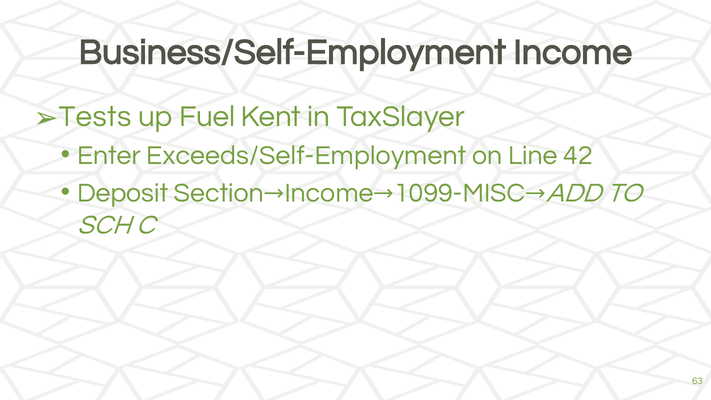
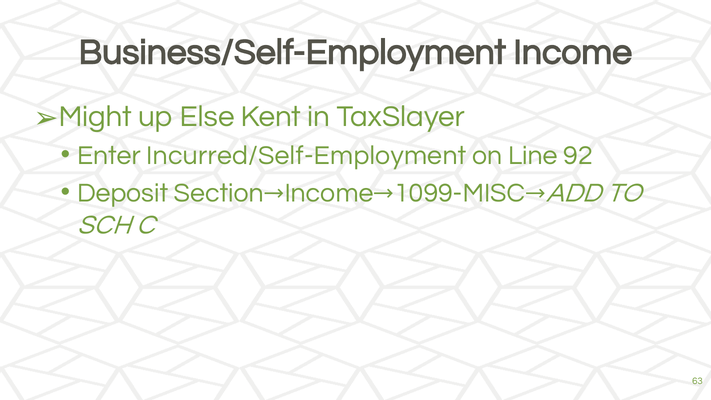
Tests: Tests -> Might
Fuel: Fuel -> Else
Exceeds/Self-Employment: Exceeds/Self-Employment -> Incurred/Self-Employment
42: 42 -> 92
